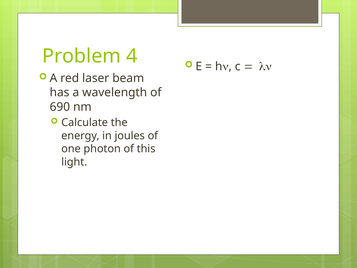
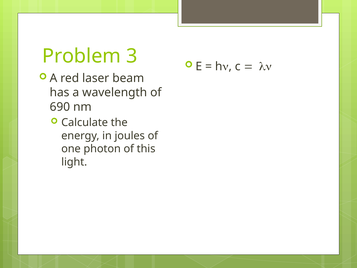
4: 4 -> 3
